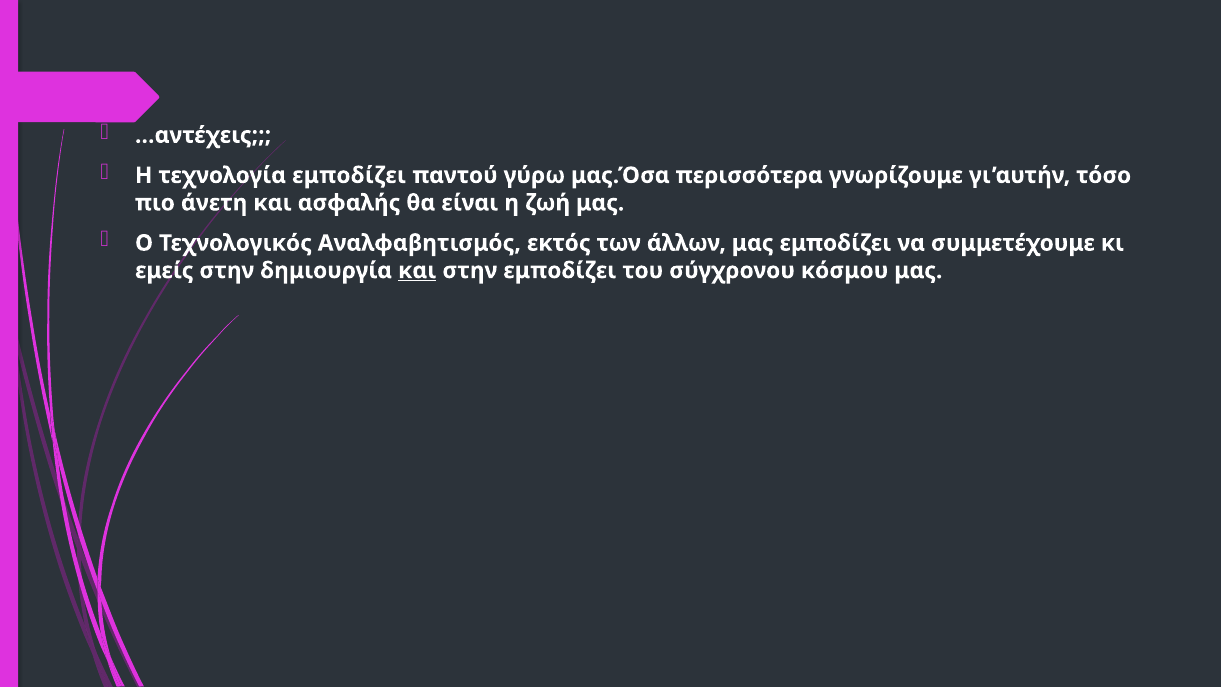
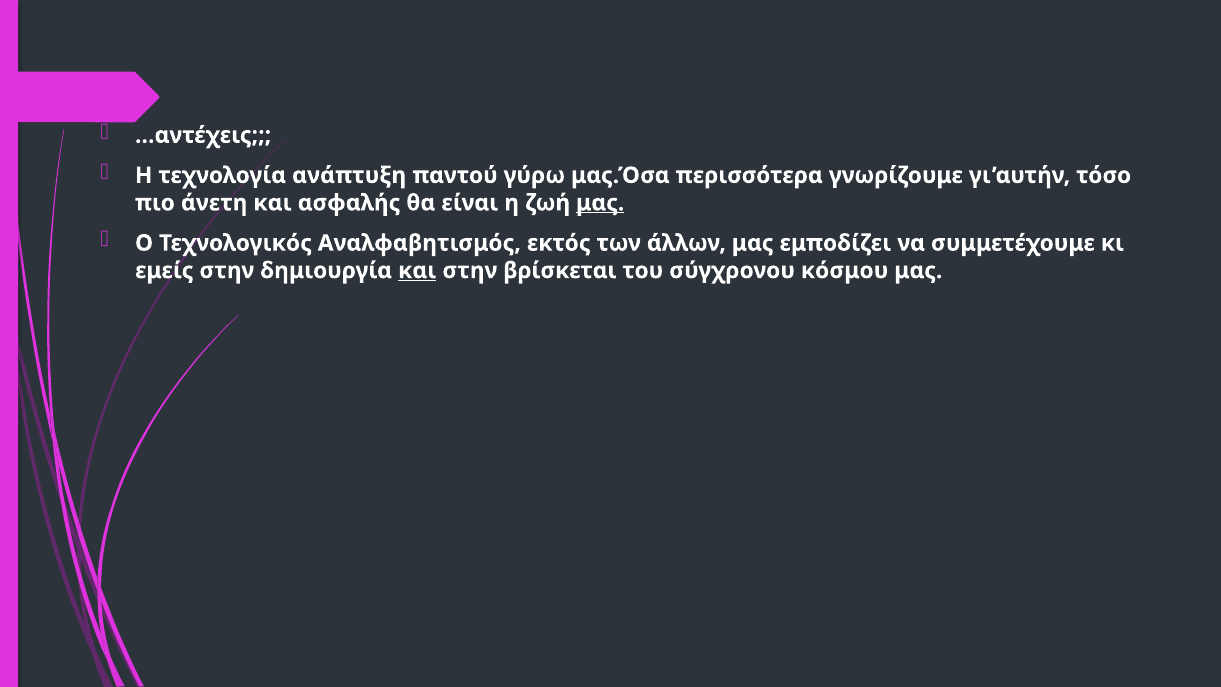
τεχνολογία εμποδίζει: εμποδίζει -> ανάπτυξη
μας at (600, 203) underline: none -> present
στην εμποδίζει: εμποδίζει -> βρίσκεται
